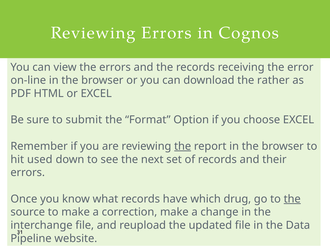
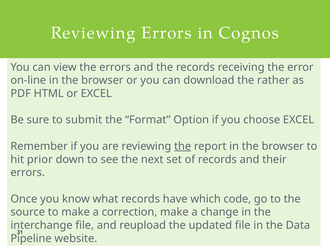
used: used -> prior
drug: drug -> code
the at (292, 199) underline: present -> none
